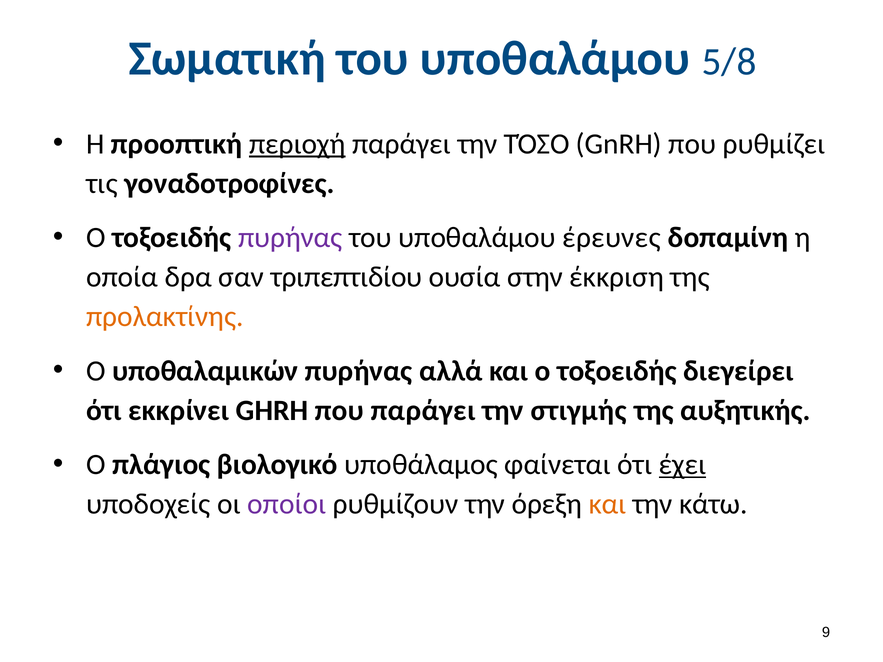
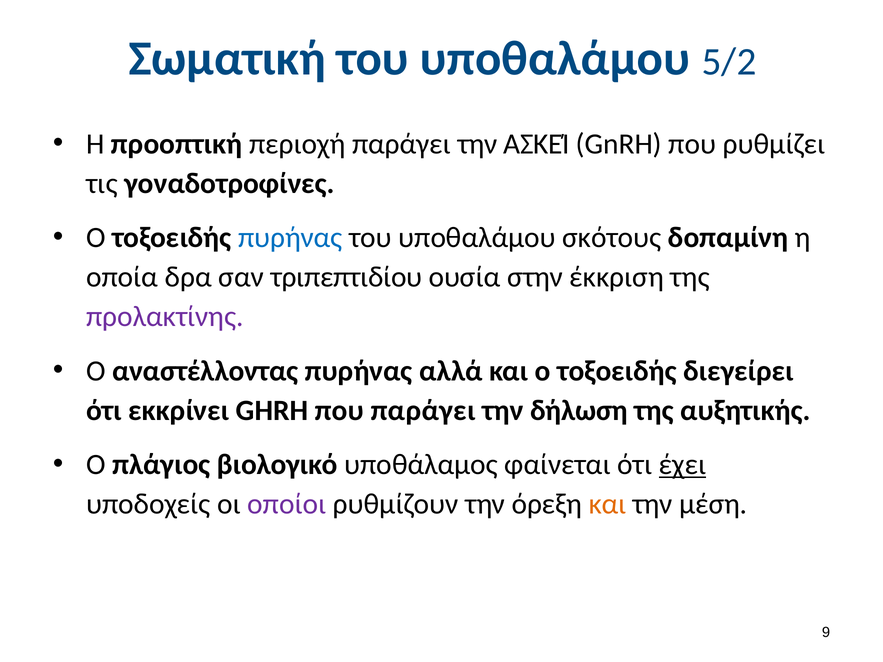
5/8: 5/8 -> 5/2
περιοχή underline: present -> none
ΤΌΣΟ: ΤΌΣΟ -> ΑΣΚΕΊ
πυρήνας at (290, 238) colour: purple -> blue
έρευνες: έρευνες -> σκότους
προλακτίνης colour: orange -> purple
υποθαλαμικών: υποθαλαμικών -> αναστέλλοντας
στιγμής: στιγμής -> δήλωση
κάτω: κάτω -> μέση
